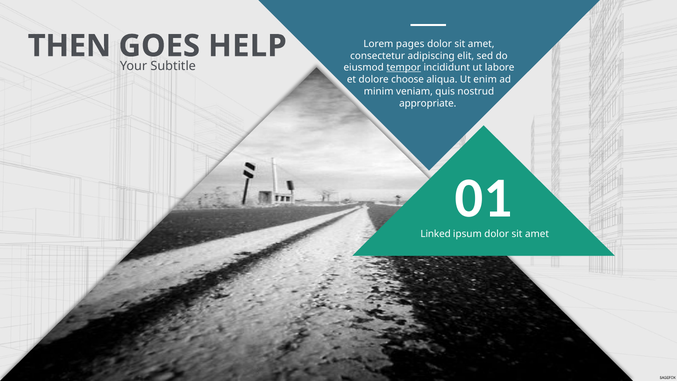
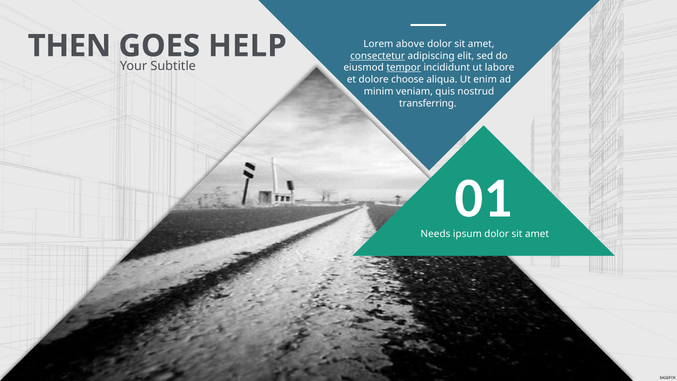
pages: pages -> above
consectetur underline: none -> present
appropriate: appropriate -> transferring
Linked: Linked -> Needs
